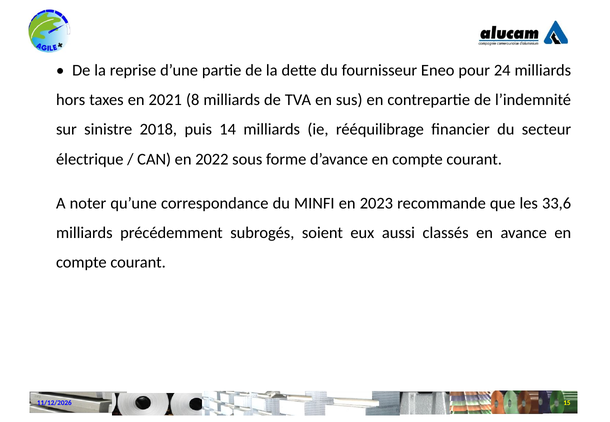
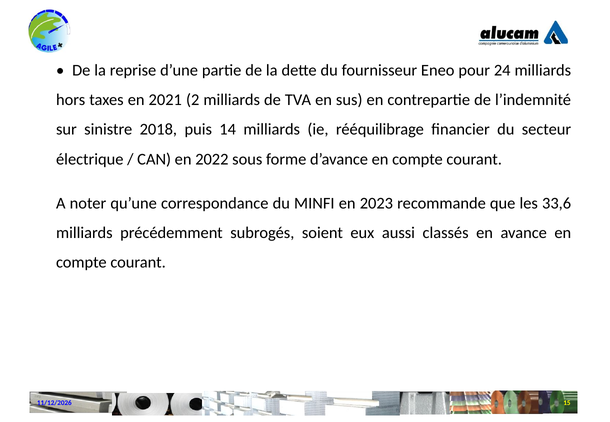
8: 8 -> 2
